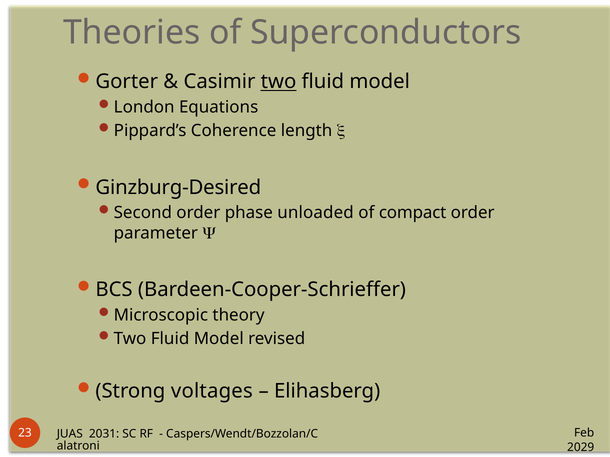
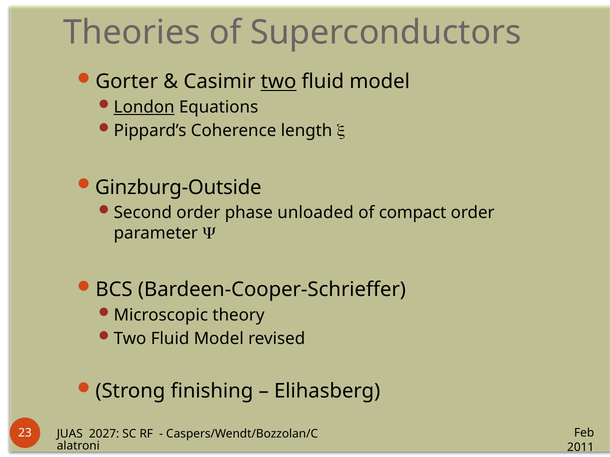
London underline: none -> present
Ginzburg-Desired: Ginzburg-Desired -> Ginzburg-Outside
voltages: voltages -> finishing
2031: 2031 -> 2027
2029: 2029 -> 2011
